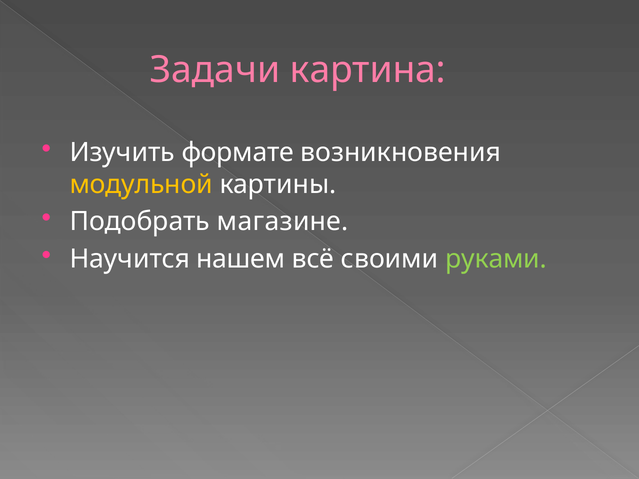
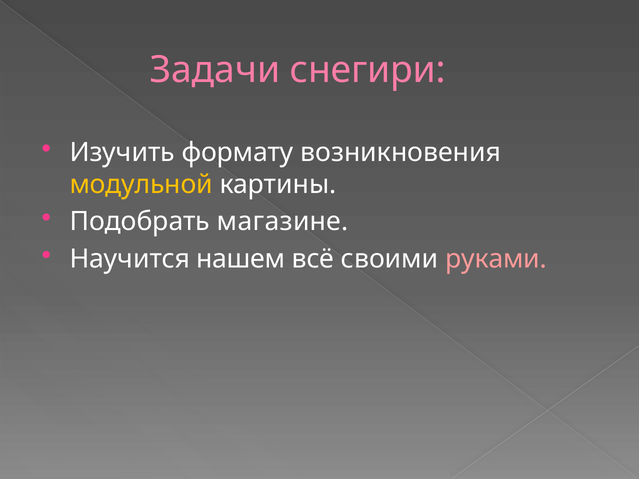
картина: картина -> снегири
формате: формате -> формату
руками colour: light green -> pink
